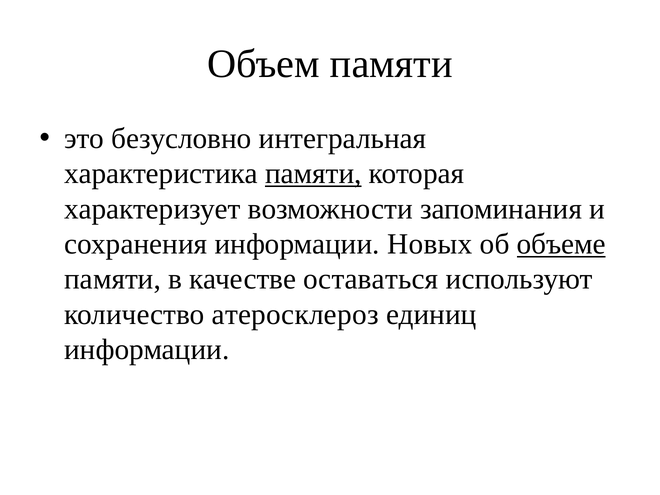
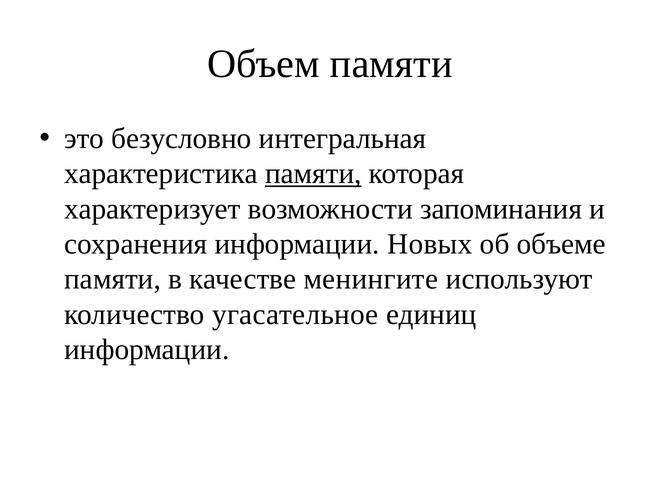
объеме underline: present -> none
оставаться: оставаться -> менингите
атеросклероз: атеросклероз -> угасательное
